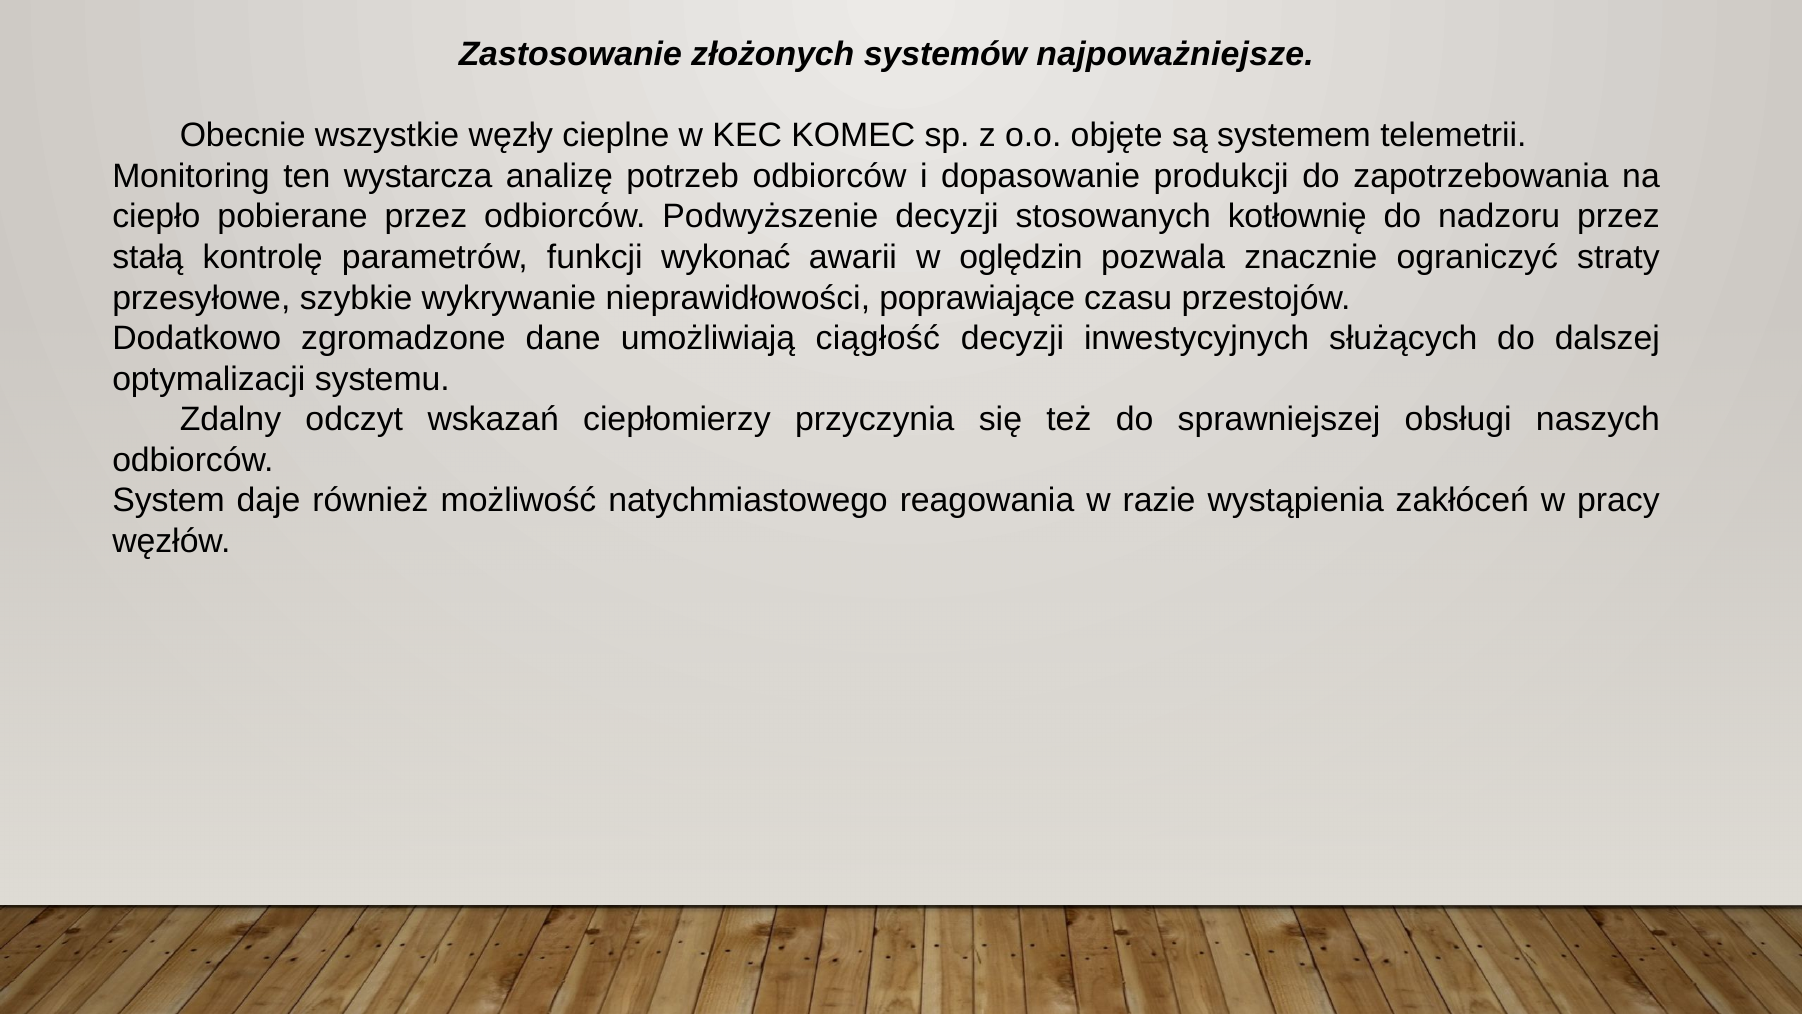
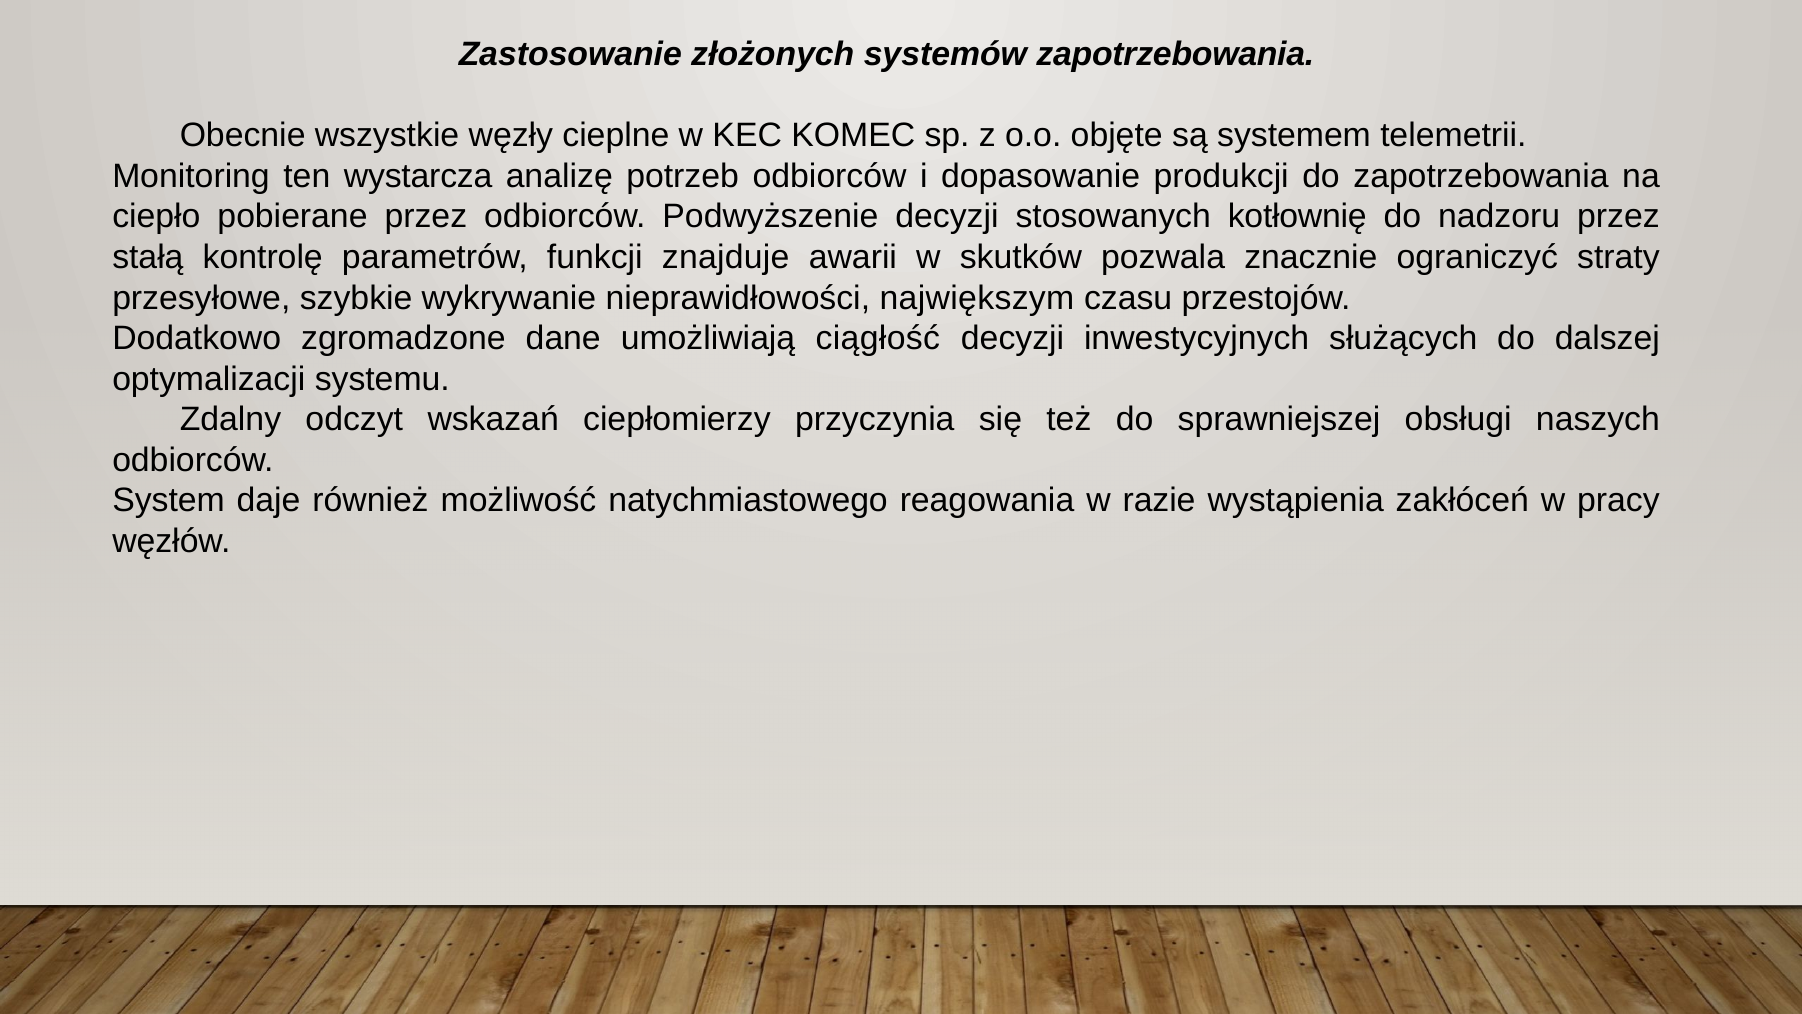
systemów najpoważniejsze: najpoważniejsze -> zapotrzebowania
wykonać: wykonać -> znajduje
oględzin: oględzin -> skutków
poprawiające: poprawiające -> największym
